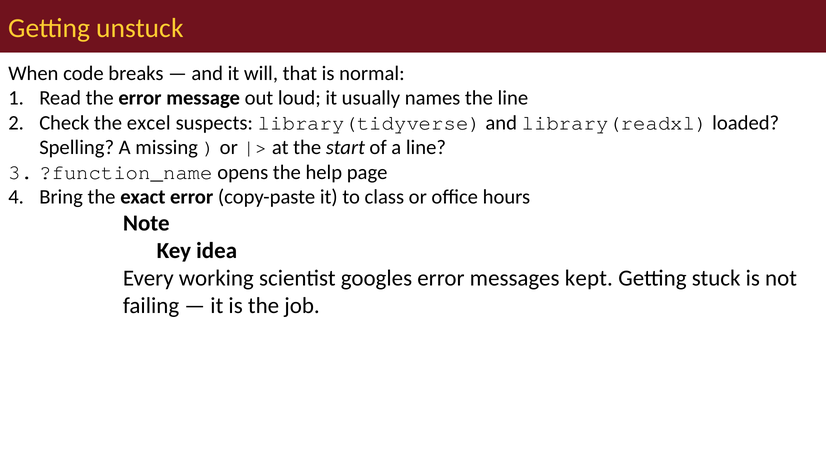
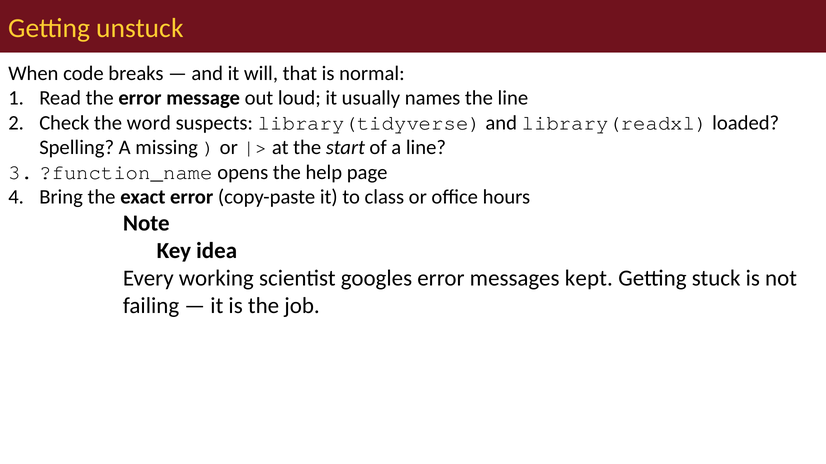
excel: excel -> word
